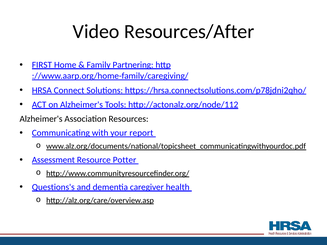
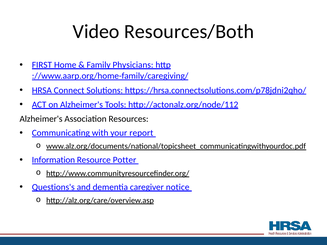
Resources/After: Resources/After -> Resources/Both
Partnering: Partnering -> Physicians
Assessment: Assessment -> Information
health: health -> notice
